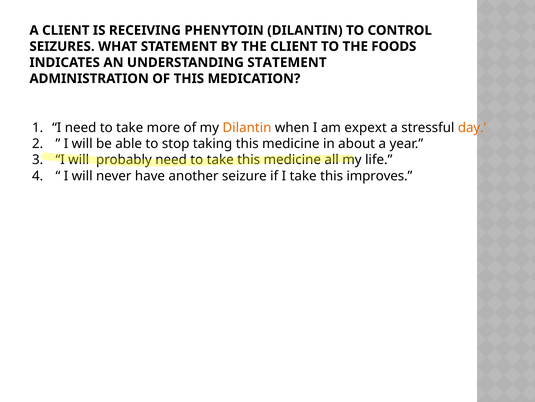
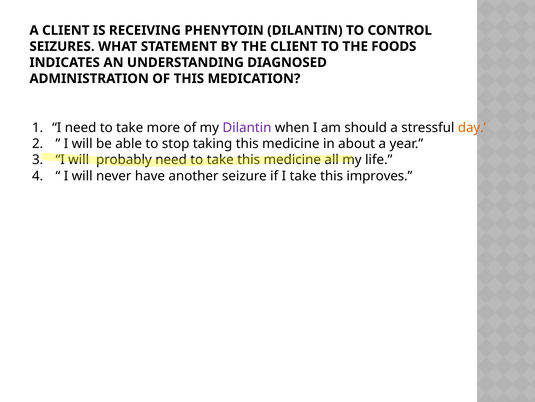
UNDERSTANDING STATEMENT: STATEMENT -> DIAGNOSED
Dilantin at (247, 127) colour: orange -> purple
expext: expext -> should
